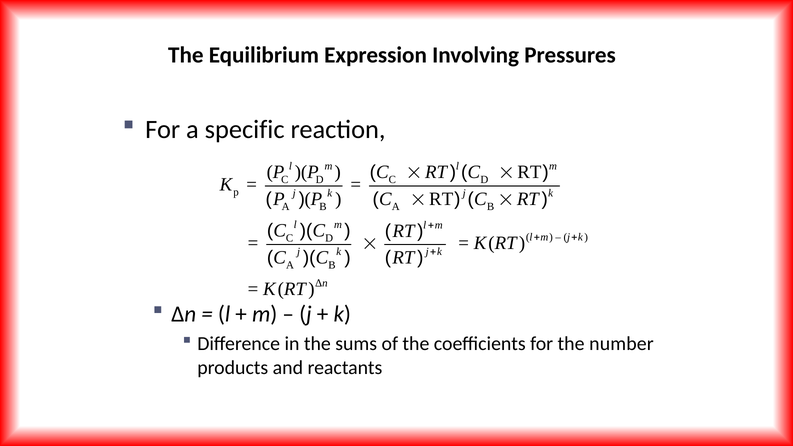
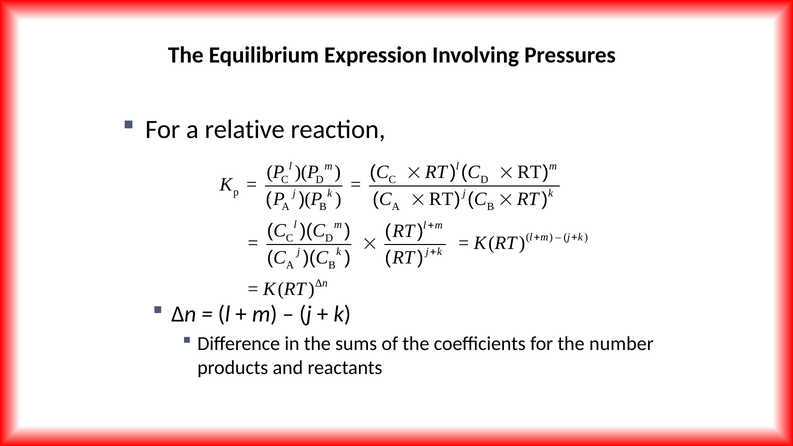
specific: specific -> relative
